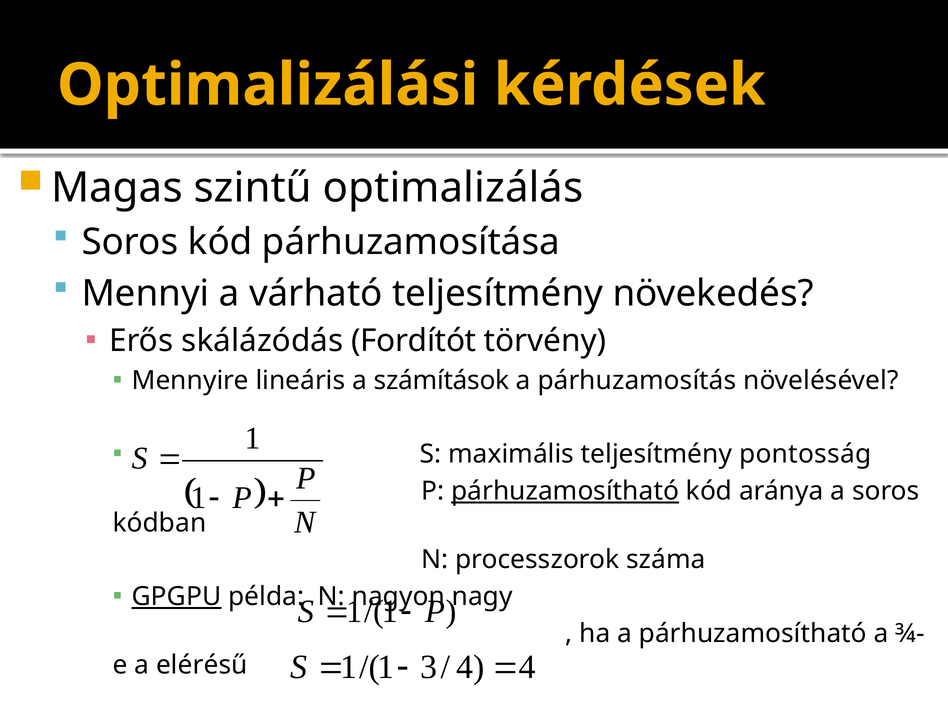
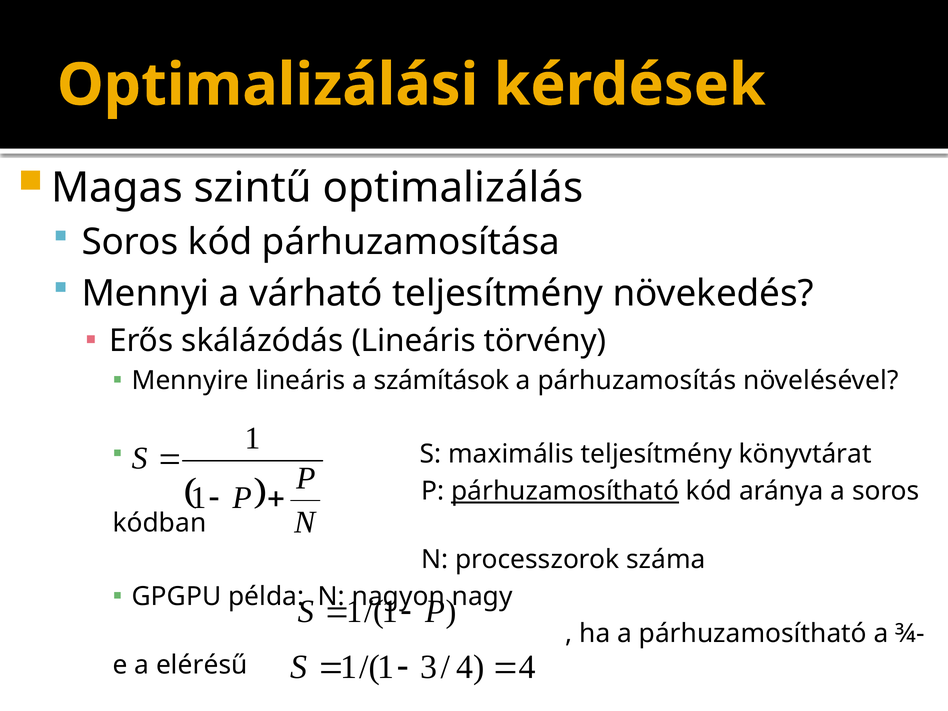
skálázódás Fordítót: Fordítót -> Lineáris
pontosság: pontosság -> könyvtárat
GPGPU underline: present -> none
